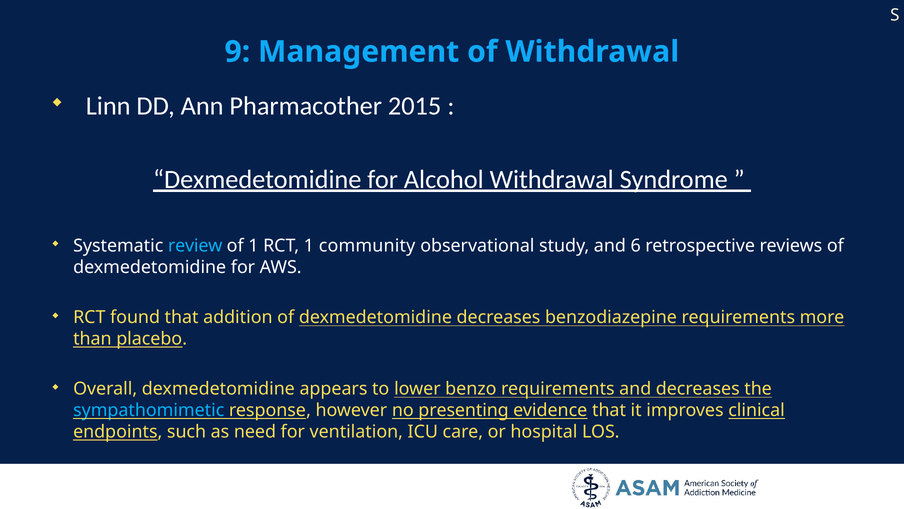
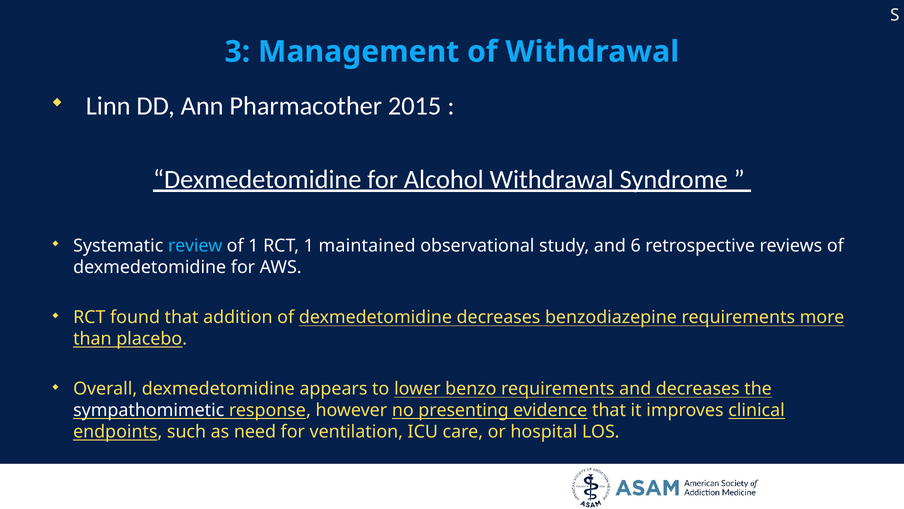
9: 9 -> 3
community: community -> maintained
sympathomimetic colour: light blue -> white
